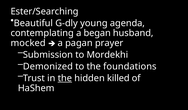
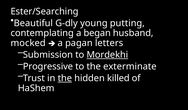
agenda: agenda -> putting
prayer: prayer -> letters
Mordekhi underline: none -> present
Demonized: Demonized -> Progressive
foundations: foundations -> exterminate
